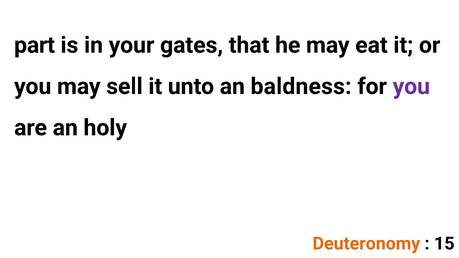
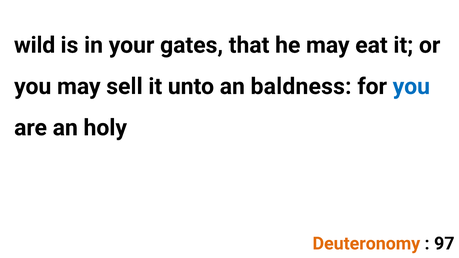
part: part -> wild
you at (411, 87) colour: purple -> blue
15: 15 -> 97
